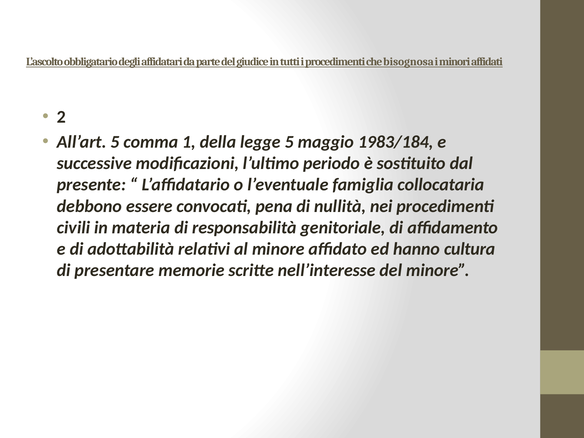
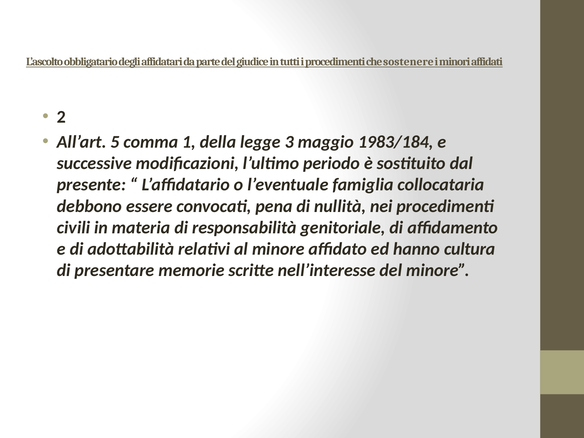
bisognosa: bisognosa -> sostenere
legge 5: 5 -> 3
